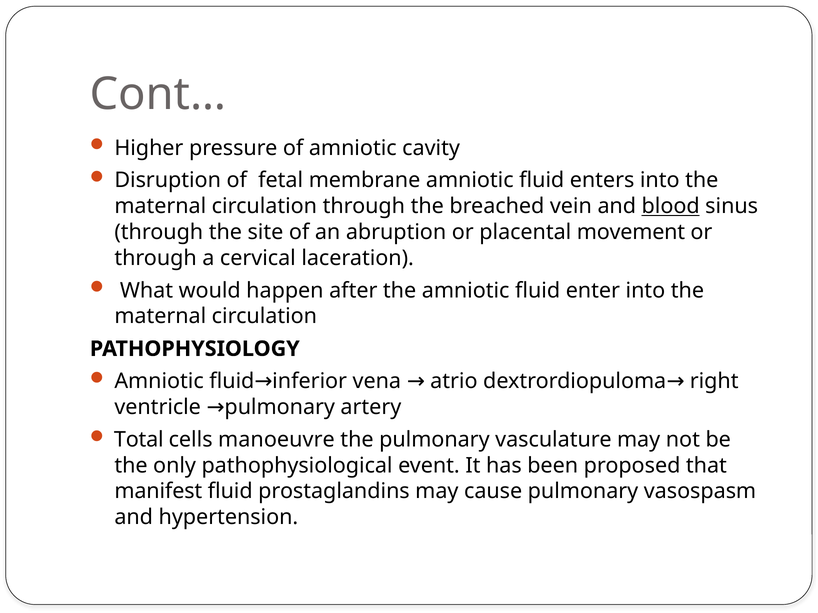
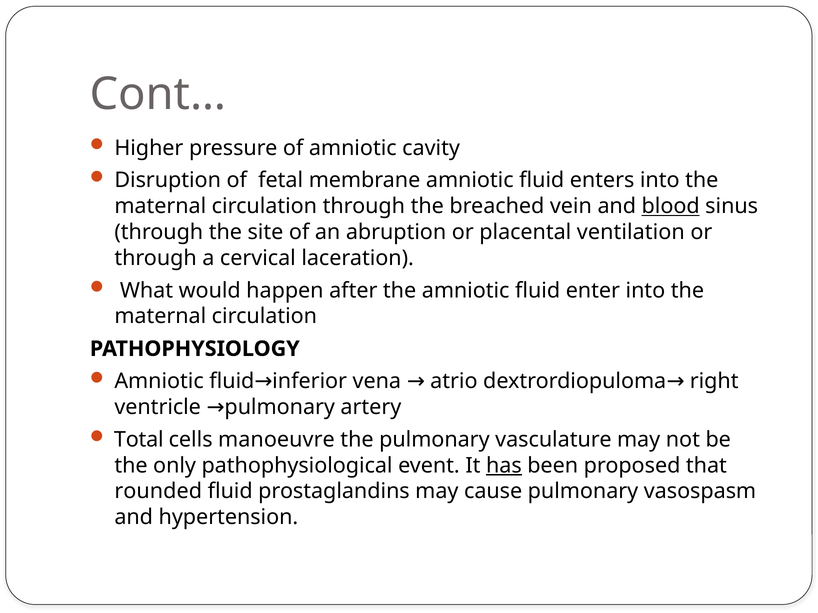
movement: movement -> ventilation
has underline: none -> present
manifest: manifest -> rounded
